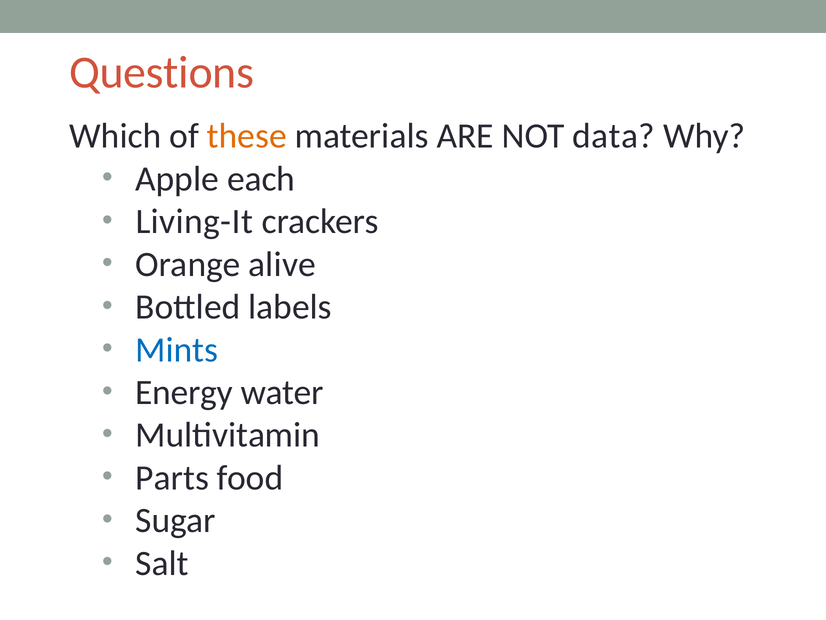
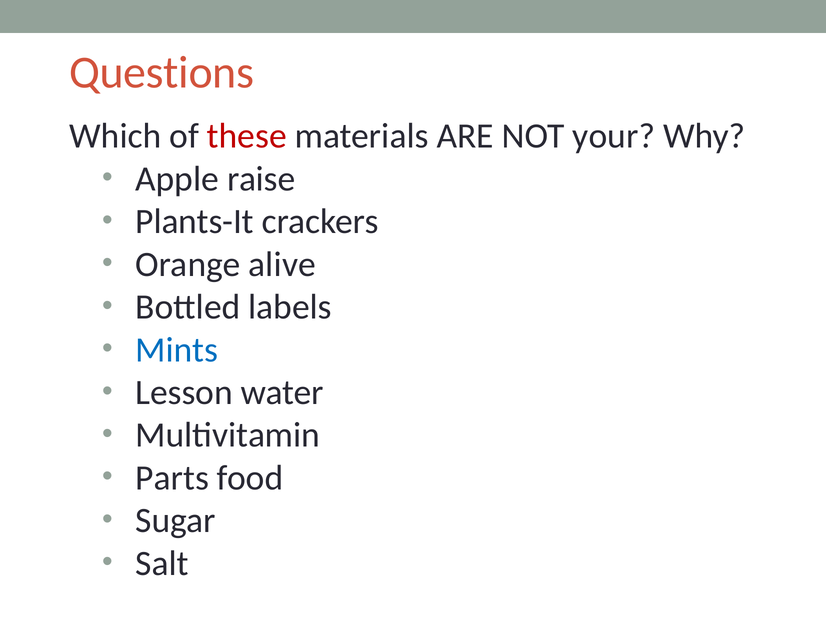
these colour: orange -> red
data: data -> your
each: each -> raise
Living-It: Living-It -> Plants-It
Energy: Energy -> Lesson
